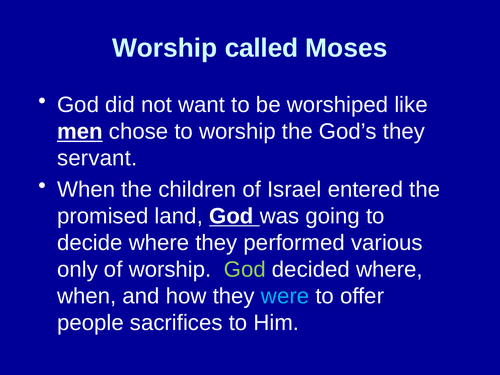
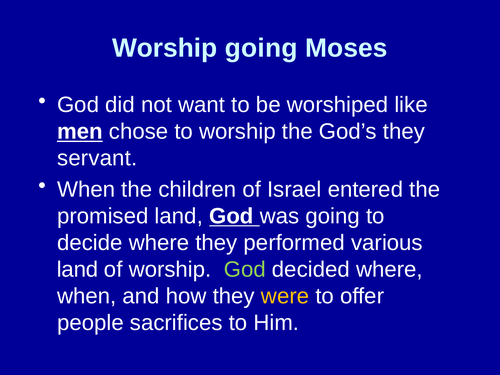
Worship called: called -> going
only at (77, 269): only -> land
were colour: light blue -> yellow
